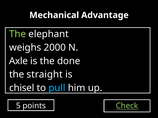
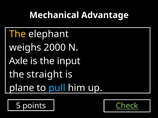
The at (18, 34) colour: light green -> yellow
done: done -> input
chisel: chisel -> plane
